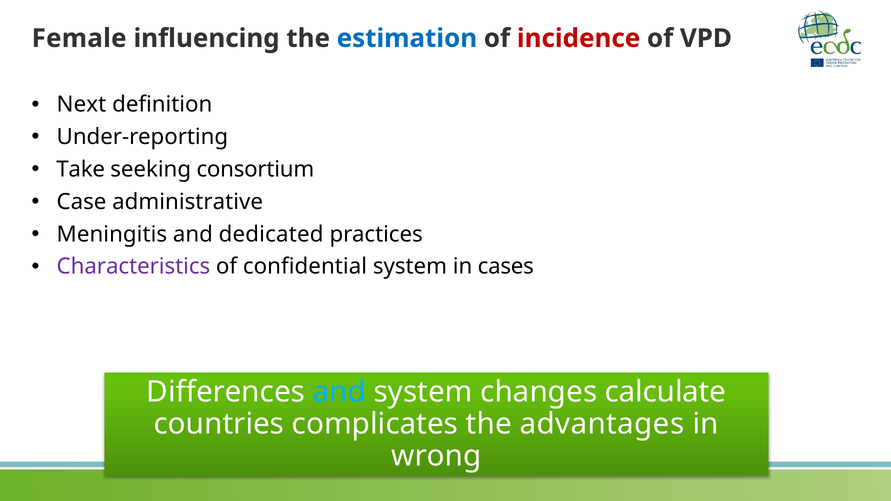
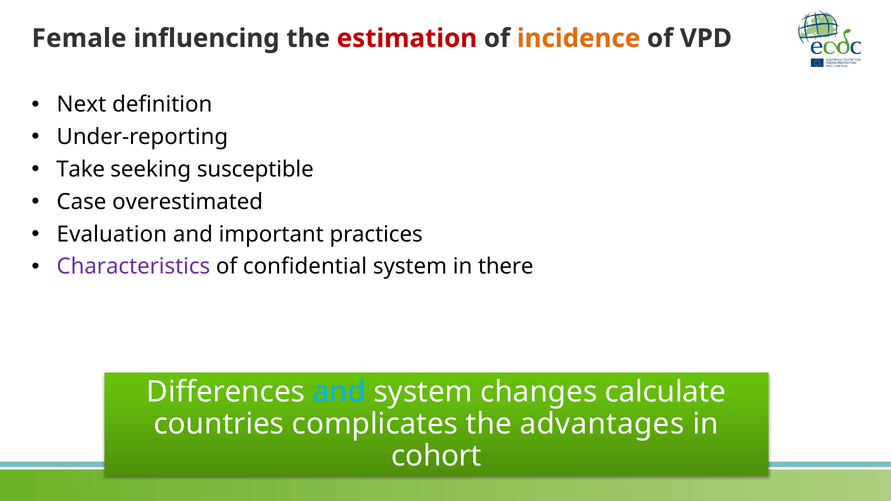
estimation colour: blue -> red
incidence colour: red -> orange
consortium: consortium -> susceptible
administrative: administrative -> overestimated
Meningitis: Meningitis -> Evaluation
dedicated: dedicated -> important
cases: cases -> there
wrong: wrong -> cohort
